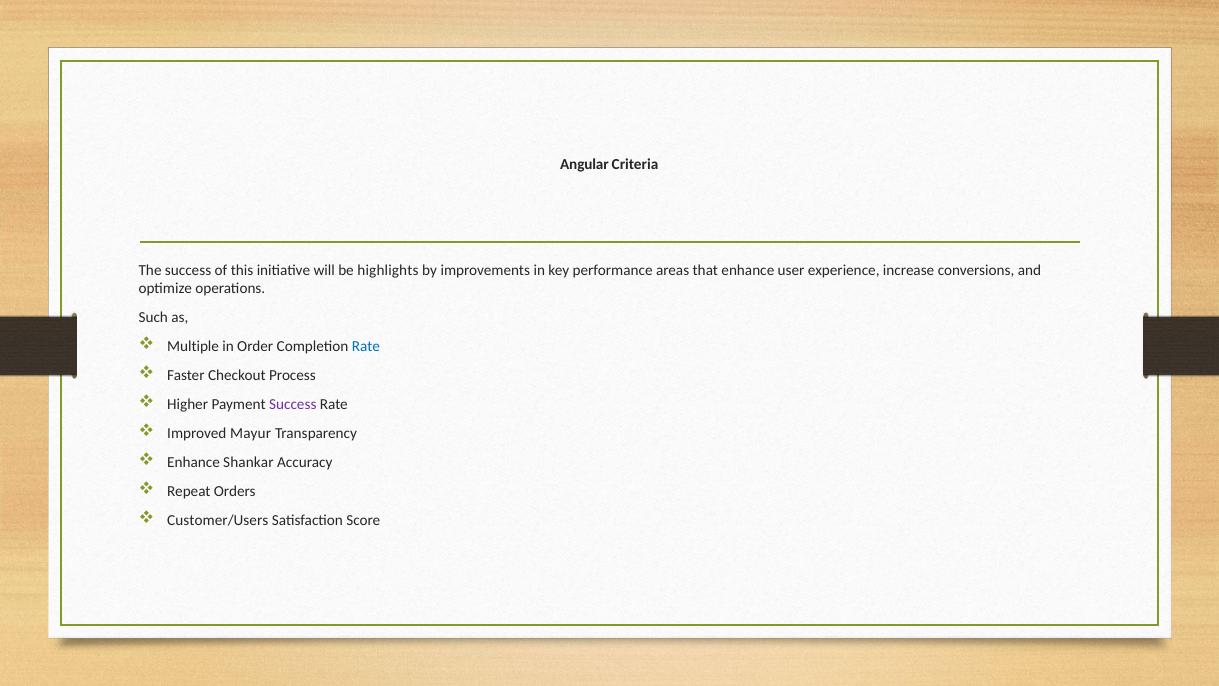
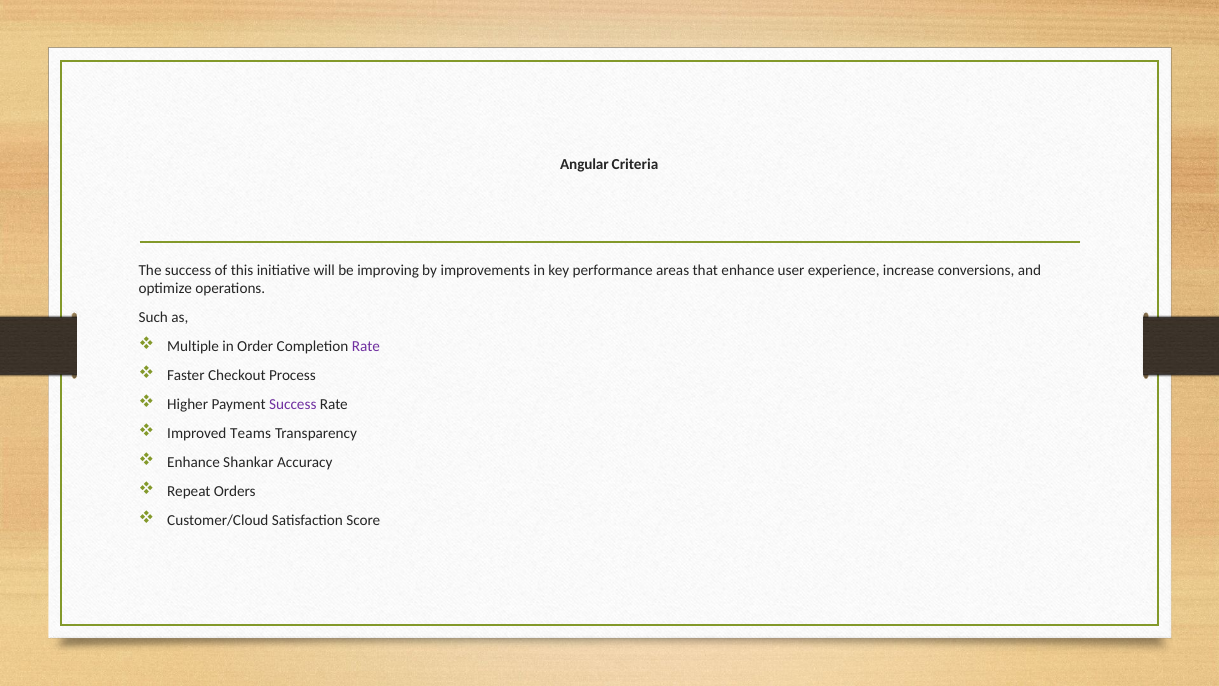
highlights: highlights -> improving
Rate at (366, 347) colour: blue -> purple
Mayur: Mayur -> Teams
Customer/Users: Customer/Users -> Customer/Cloud
